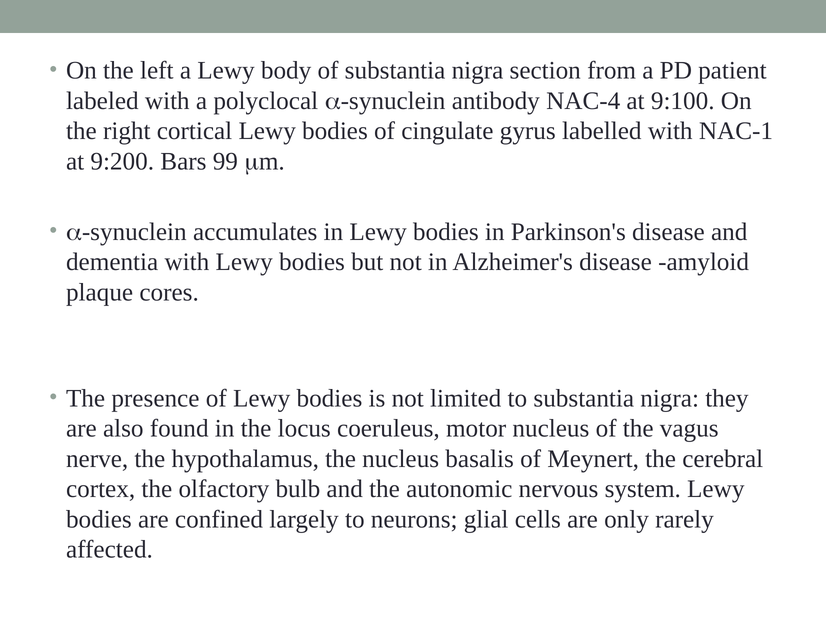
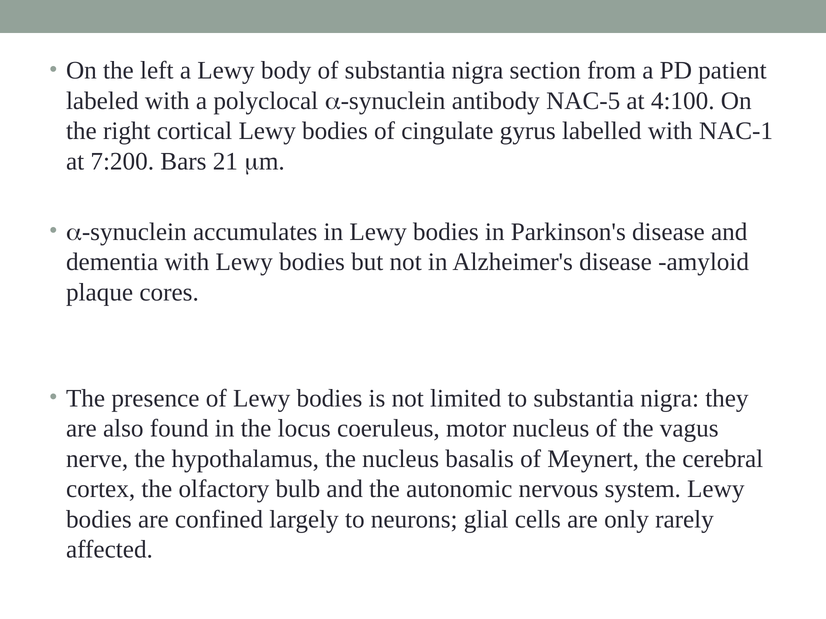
NAC-4: NAC-4 -> NAC-5
9:100: 9:100 -> 4:100
9:200: 9:200 -> 7:200
99: 99 -> 21
